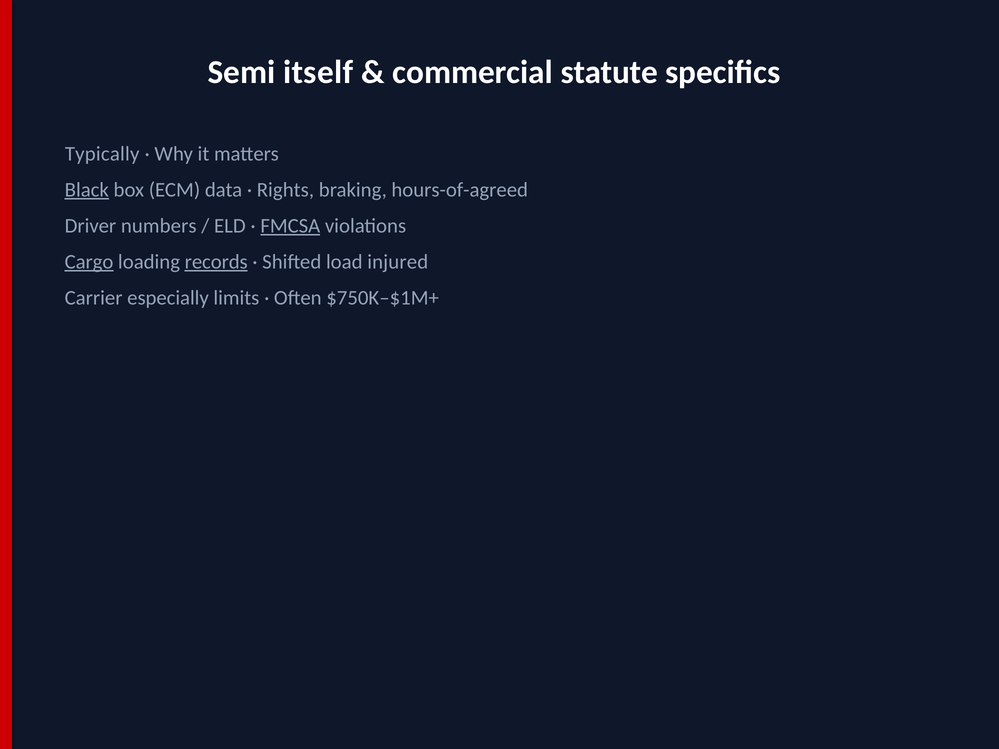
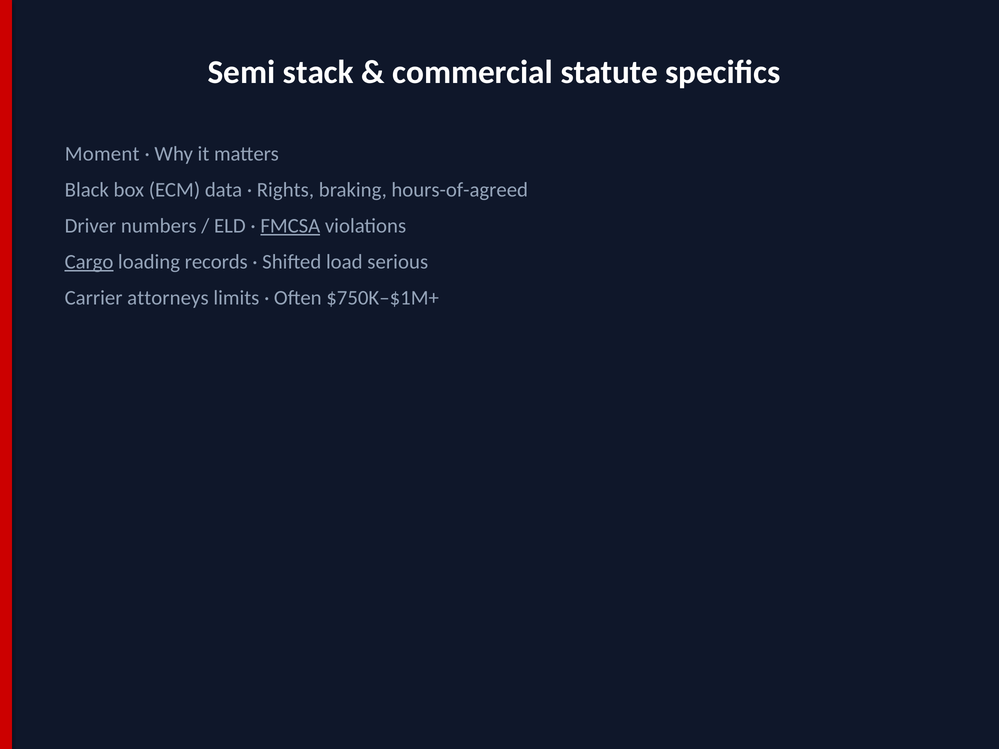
itself: itself -> stack
Typically: Typically -> Moment
Black underline: present -> none
records underline: present -> none
injured: injured -> serious
especially: especially -> attorneys
